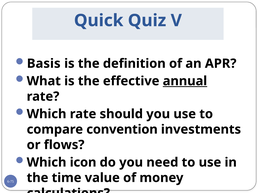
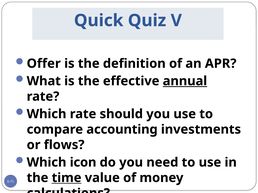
Basis: Basis -> Offer
convention: convention -> accounting
time underline: none -> present
